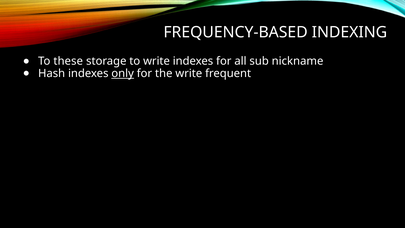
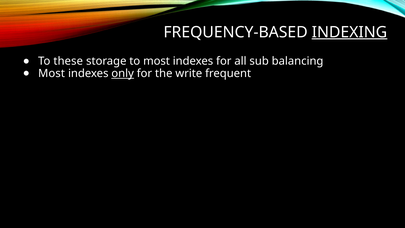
INDEXING underline: none -> present
to write: write -> most
nickname: nickname -> balancing
Hash at (52, 73): Hash -> Most
